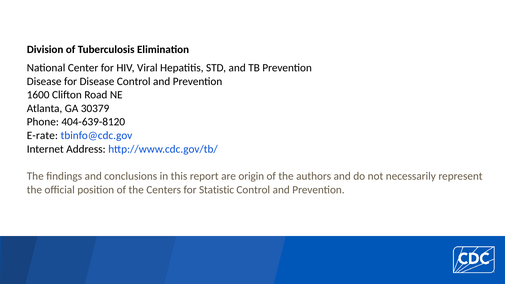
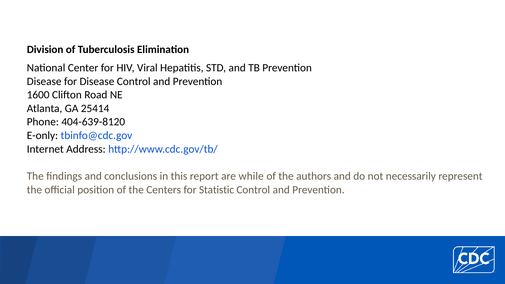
30379: 30379 -> 25414
E-rate: E-rate -> E-only
origin: origin -> while
